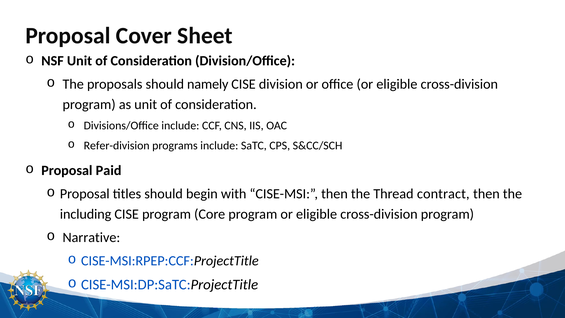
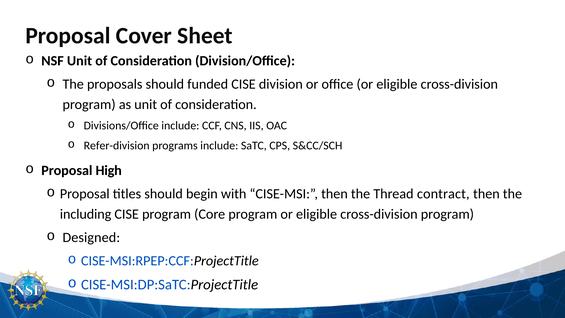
namely: namely -> funded
Paid: Paid -> High
Narrative: Narrative -> Designed
